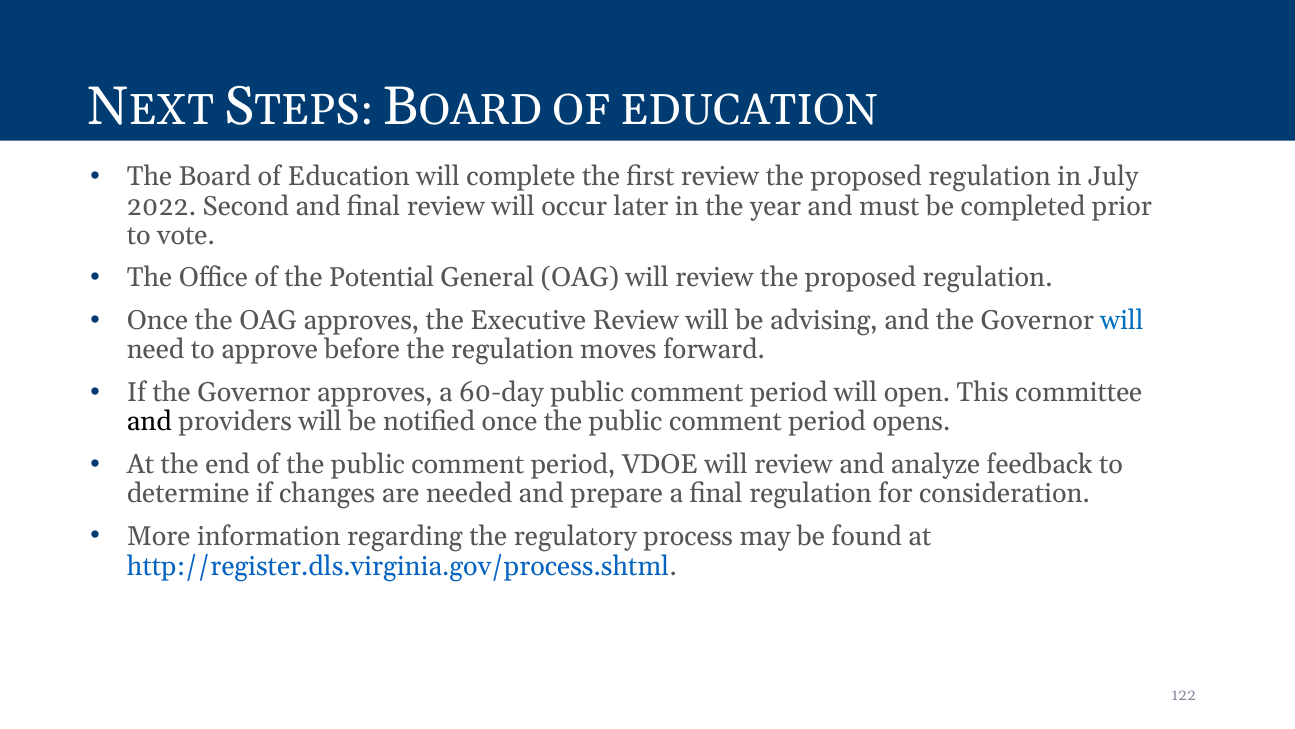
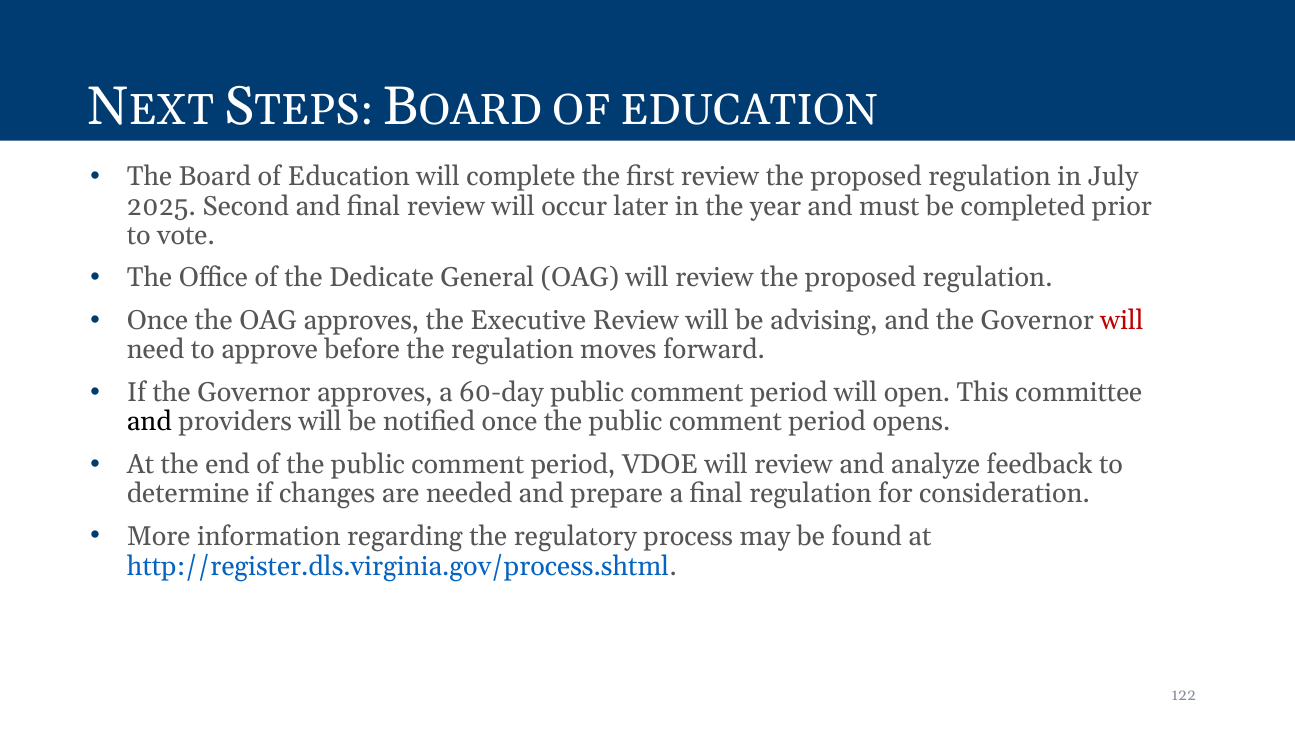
2022: 2022 -> 2025
Potential: Potential -> Dedicate
will at (1122, 320) colour: blue -> red
